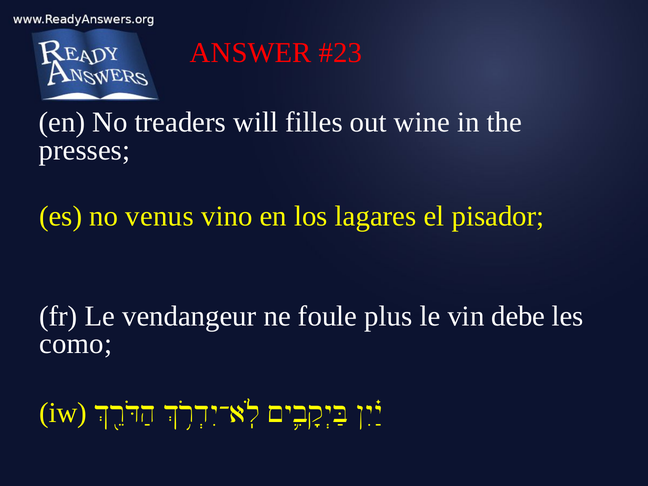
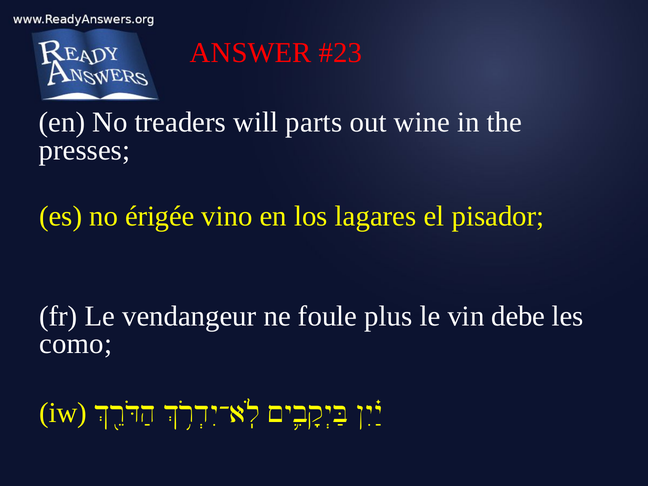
filles: filles -> parts
venus: venus -> érigée
